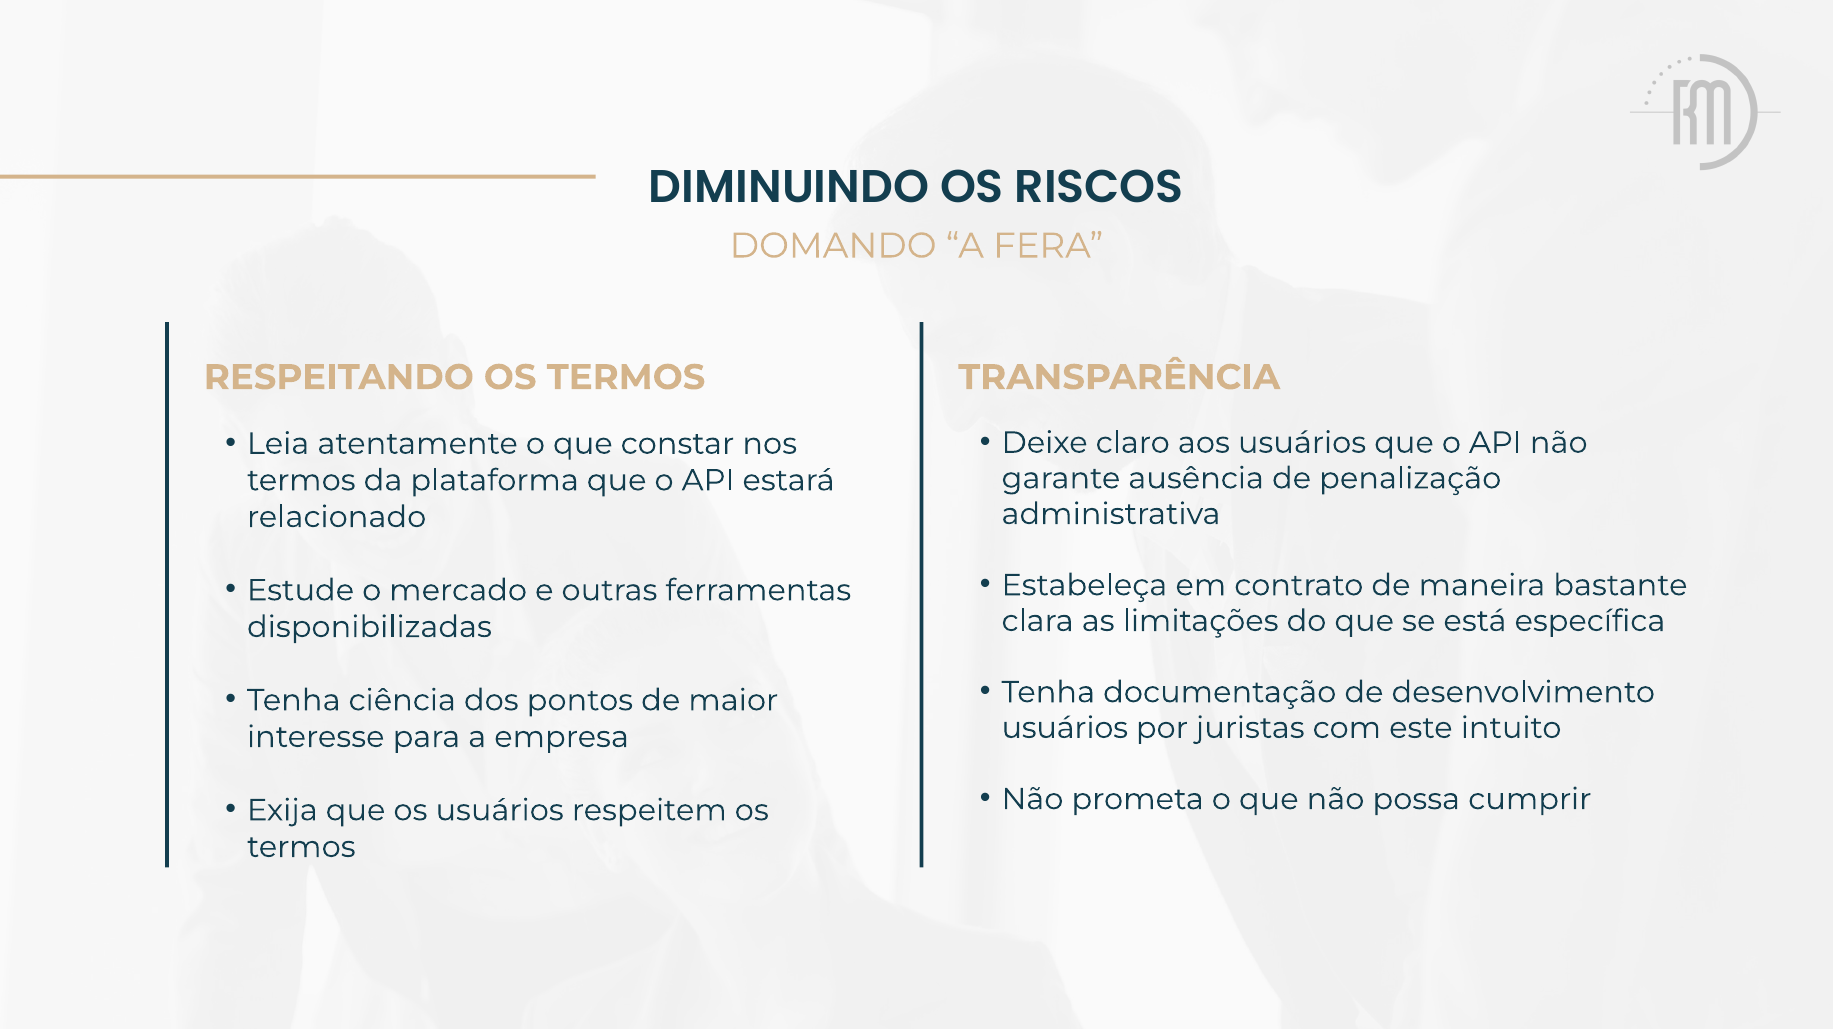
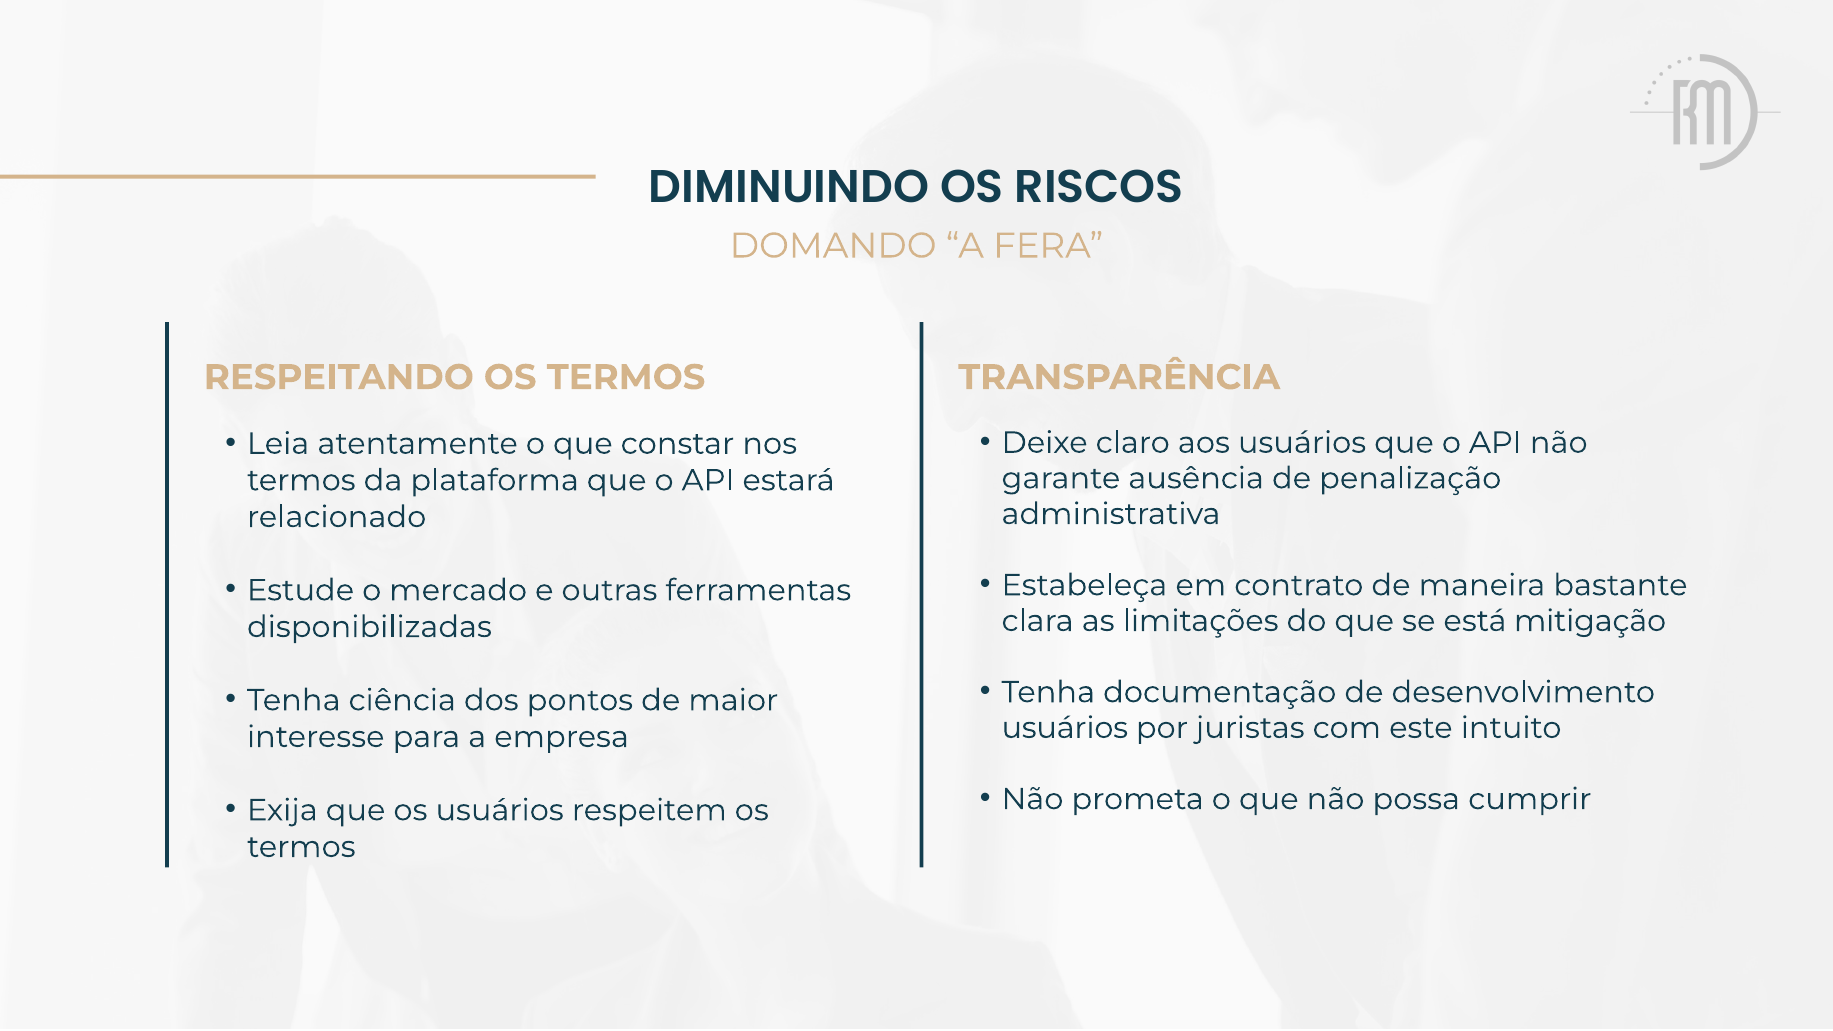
específica: específica -> mitigação
